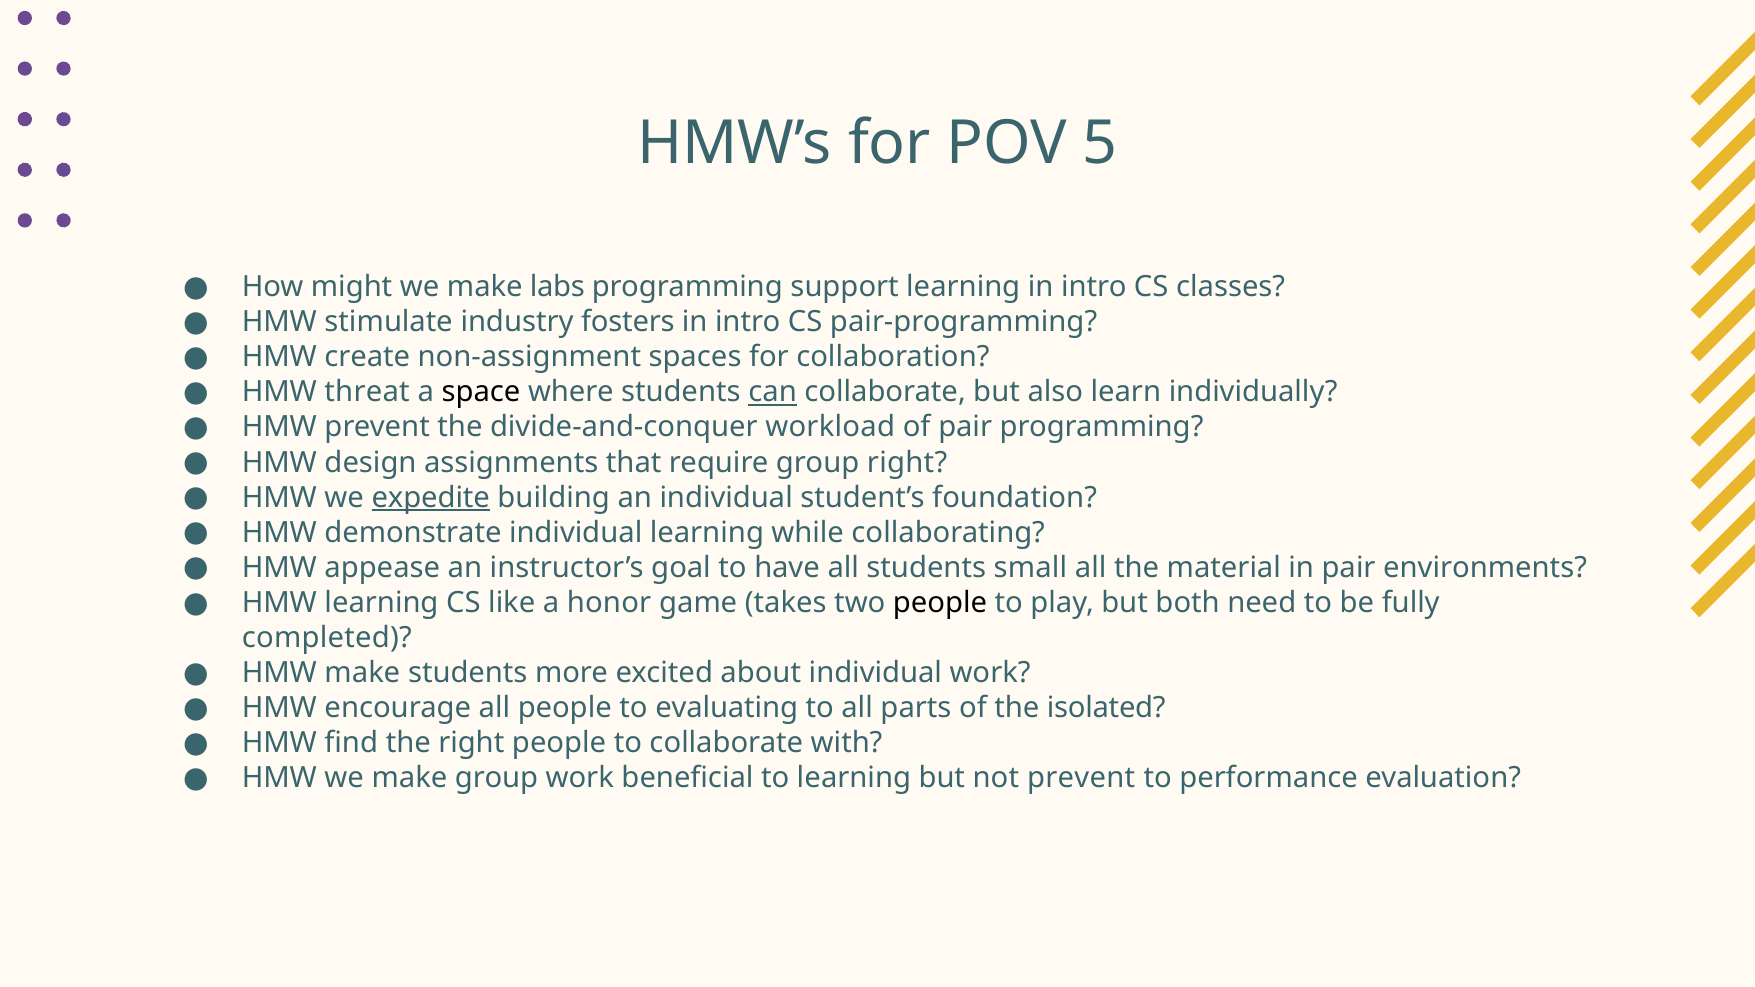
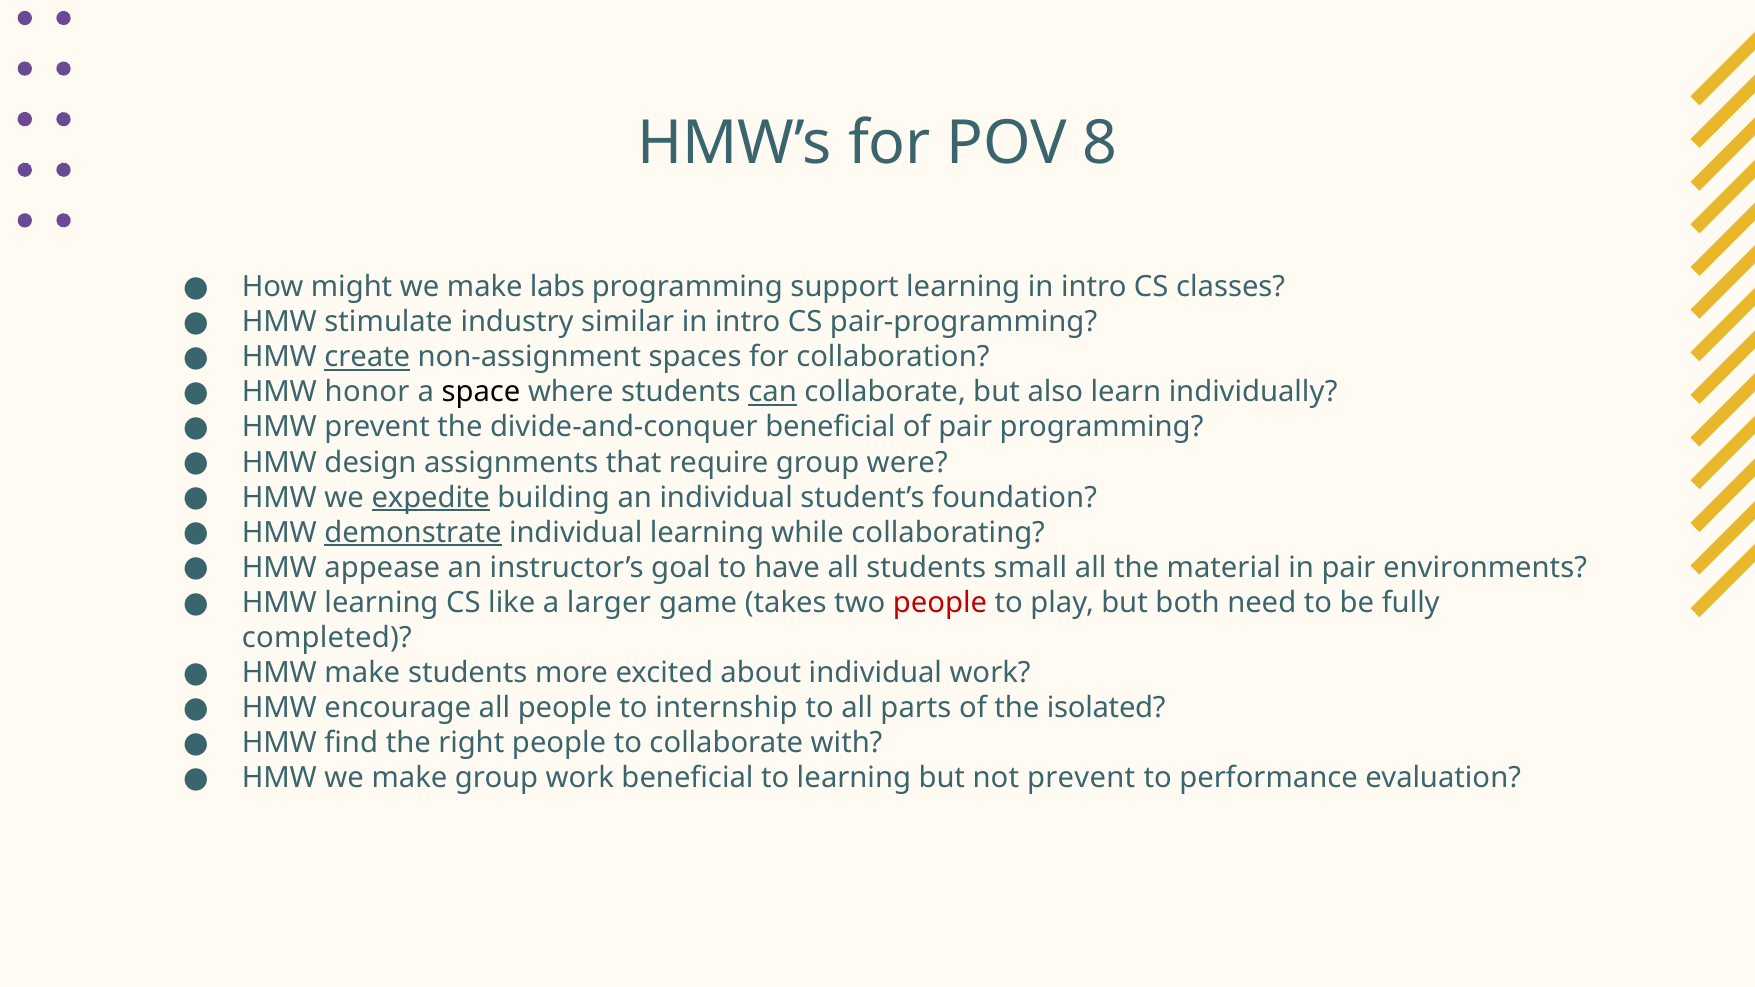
5: 5 -> 8
fosters: fosters -> similar
create underline: none -> present
threat: threat -> honor
divide-and-conquer workload: workload -> beneficial
group right: right -> were
demonstrate underline: none -> present
honor: honor -> larger
people at (940, 603) colour: black -> red
evaluating: evaluating -> internship
